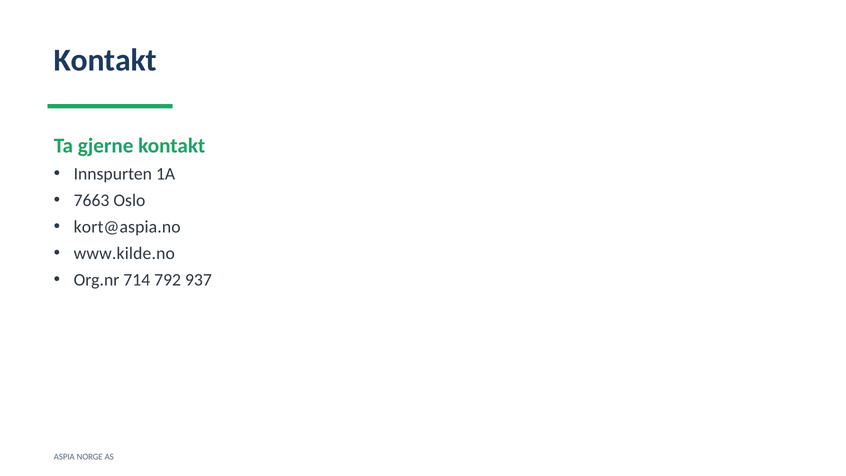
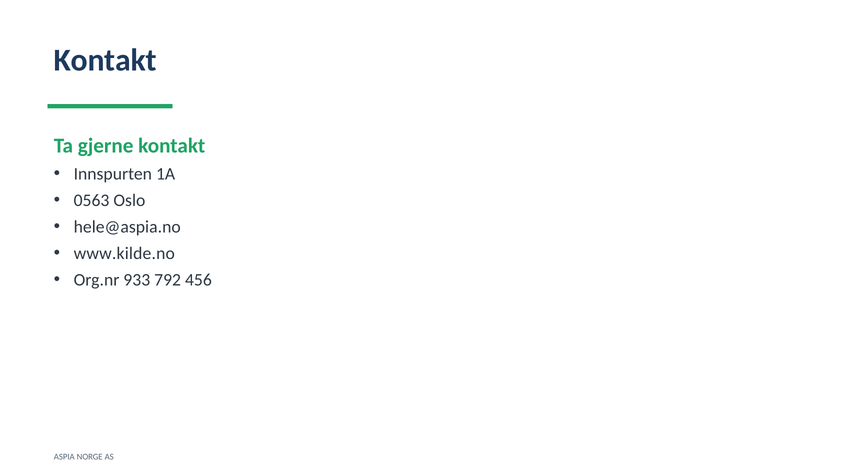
7663: 7663 -> 0563
kort@aspia.no: kort@aspia.no -> hele@aspia.no
714: 714 -> 933
937: 937 -> 456
